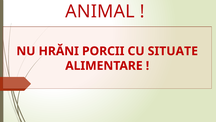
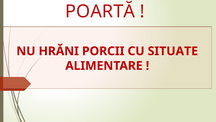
ANIMAL: ANIMAL -> POARTĂ
